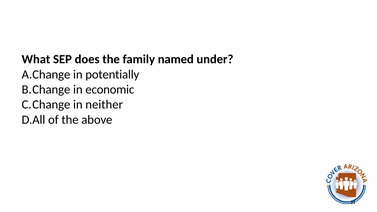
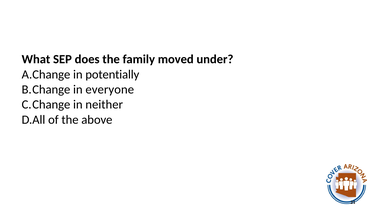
named: named -> moved
economic: economic -> everyone
